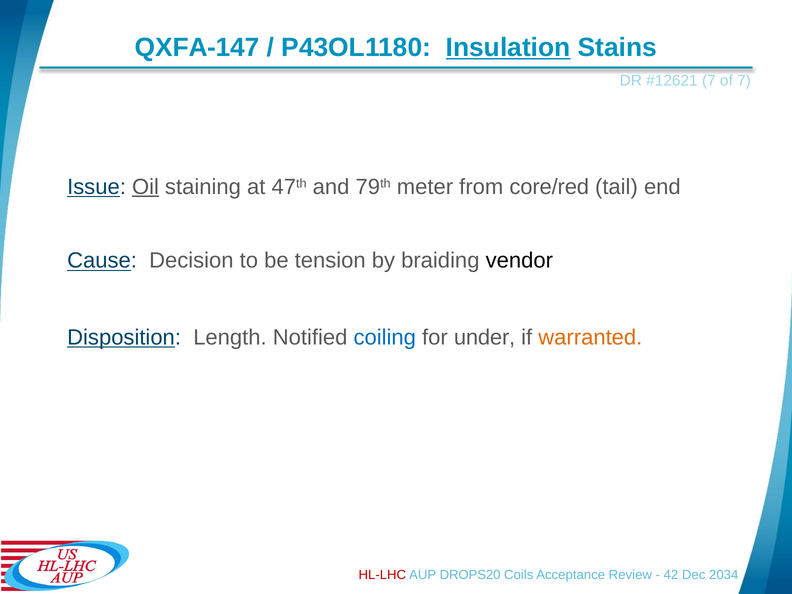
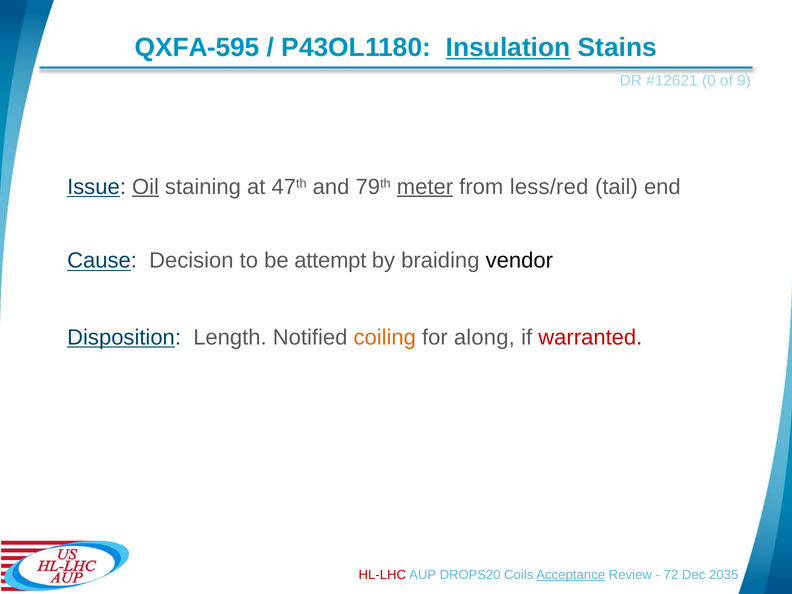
QXFA-147: QXFA-147 -> QXFA-595
7 at (709, 81): 7 -> 0
of 7: 7 -> 9
meter underline: none -> present
core/red: core/red -> less/red
tension: tension -> attempt
coiling colour: blue -> orange
under: under -> along
warranted colour: orange -> red
Acceptance underline: none -> present
42: 42 -> 72
2034: 2034 -> 2035
